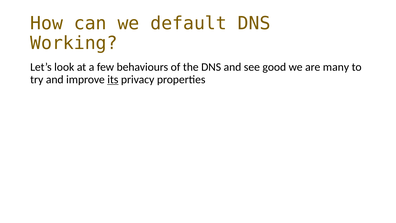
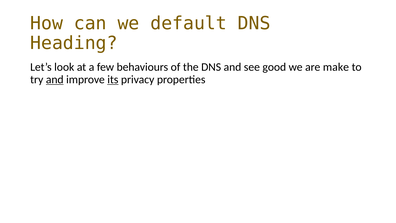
Working: Working -> Heading
many: many -> make
and at (55, 79) underline: none -> present
